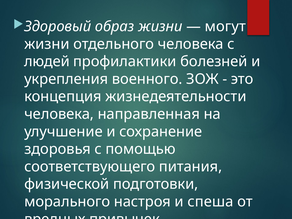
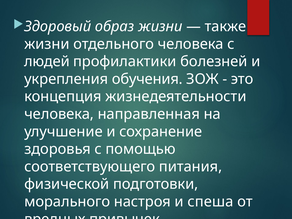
могут: могут -> также
военного: военного -> обучения
